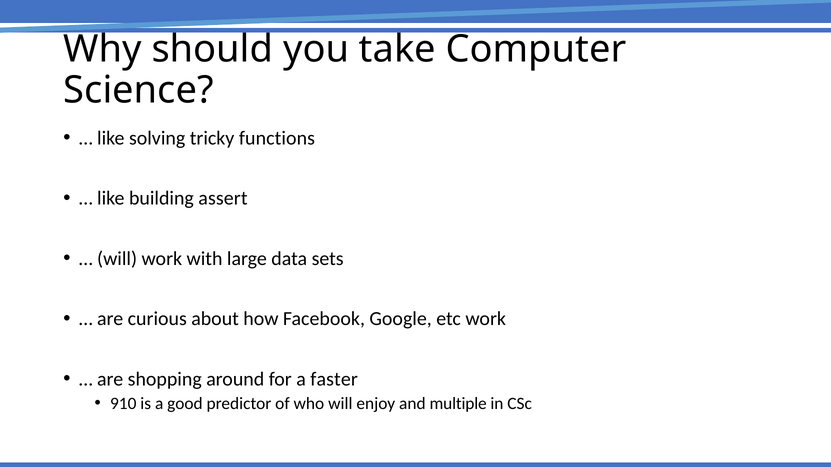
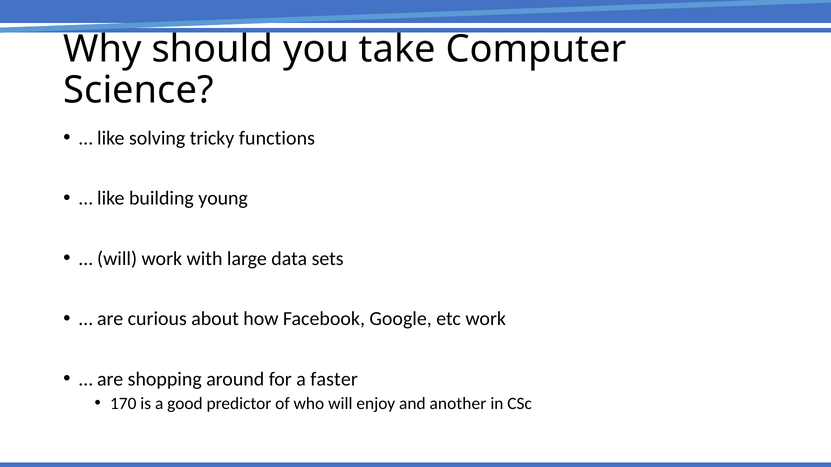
assert: assert -> young
910: 910 -> 170
multiple: multiple -> another
